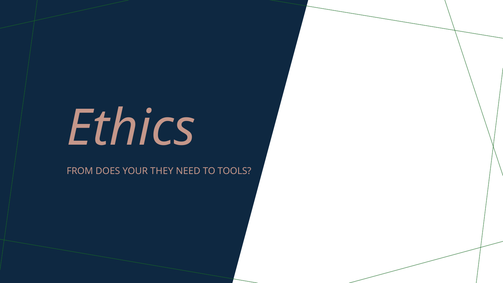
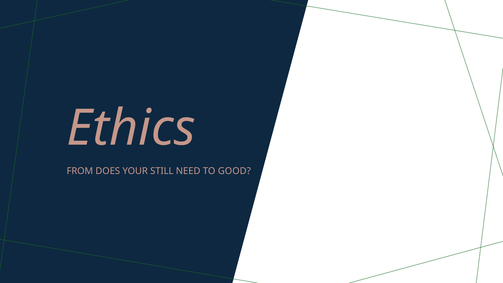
THEY: THEY -> STILL
TOOLS: TOOLS -> GOOD
